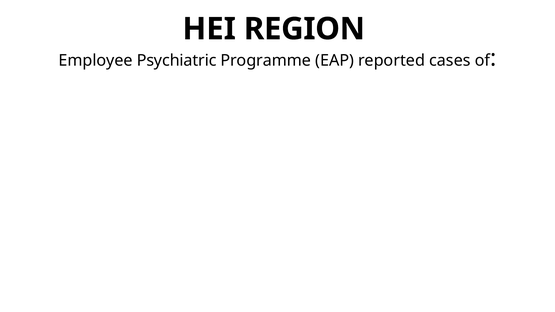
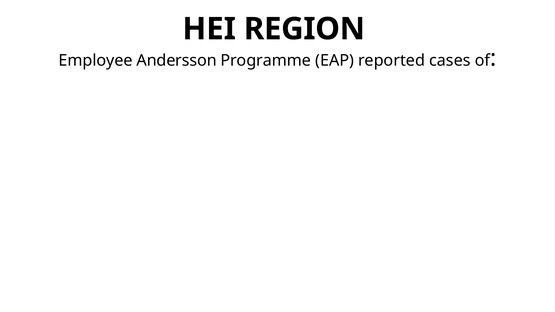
Psychiatric: Psychiatric -> Andersson
